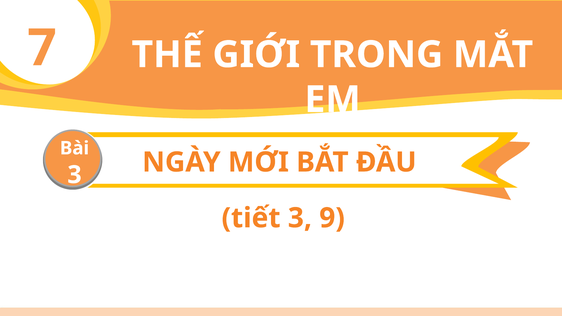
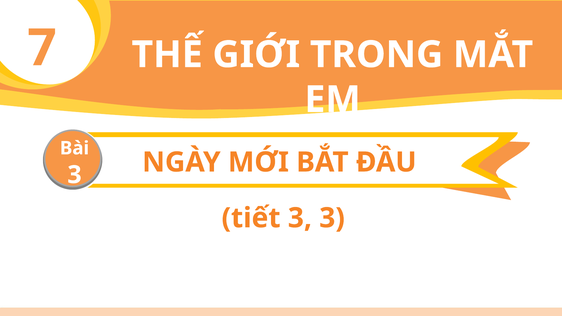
3 9: 9 -> 3
